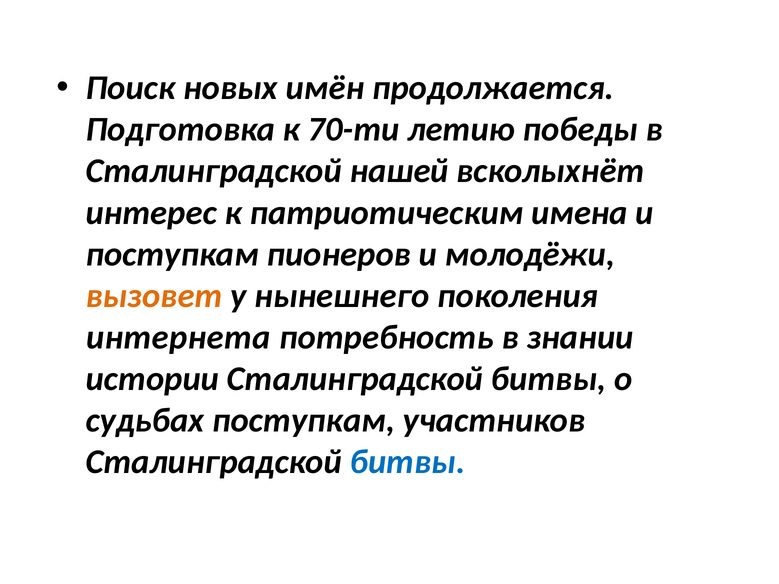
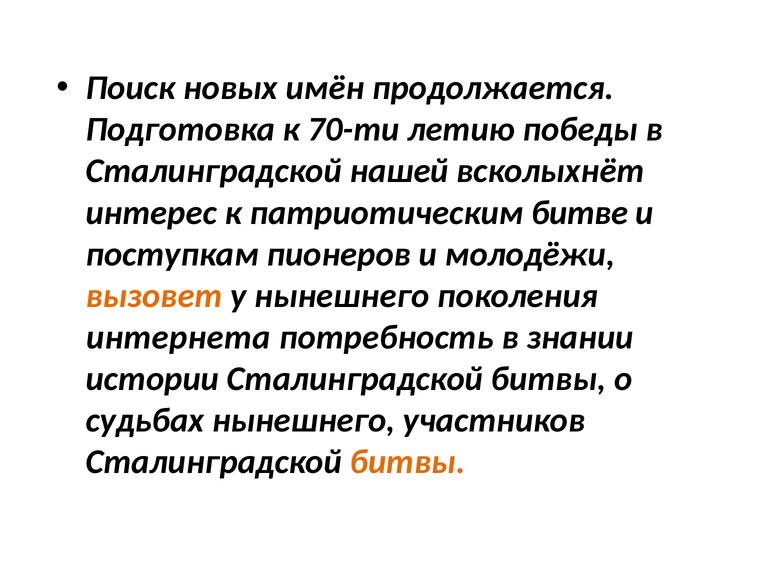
имена: имена -> битве
судьбах поступкам: поступкам -> нынешнего
битвы at (408, 462) colour: blue -> orange
